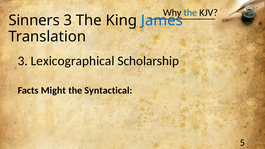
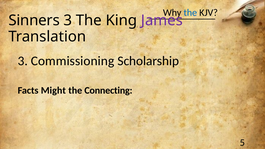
James colour: blue -> purple
Lexicographical: Lexicographical -> Commissioning
Syntactical: Syntactical -> Connecting
